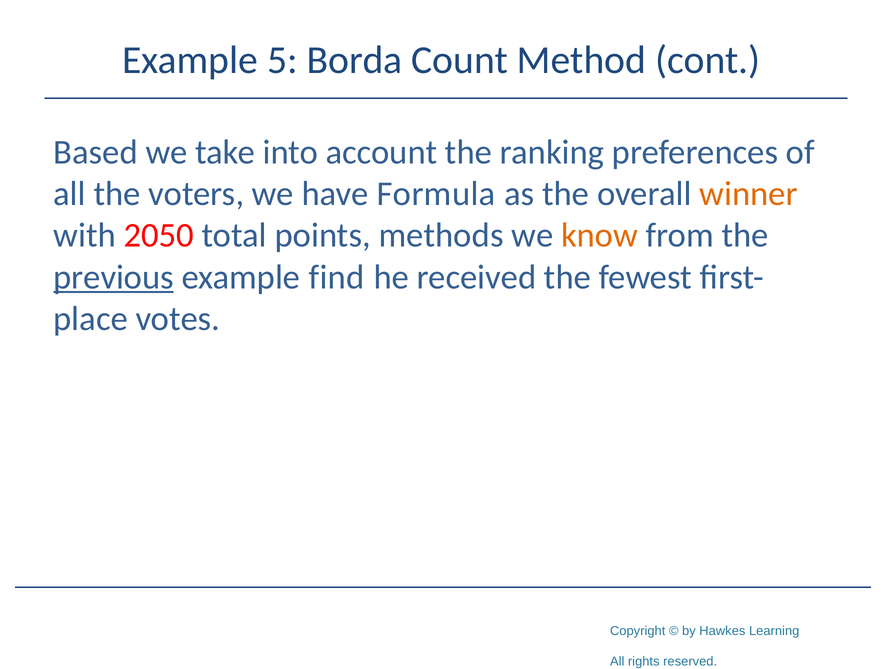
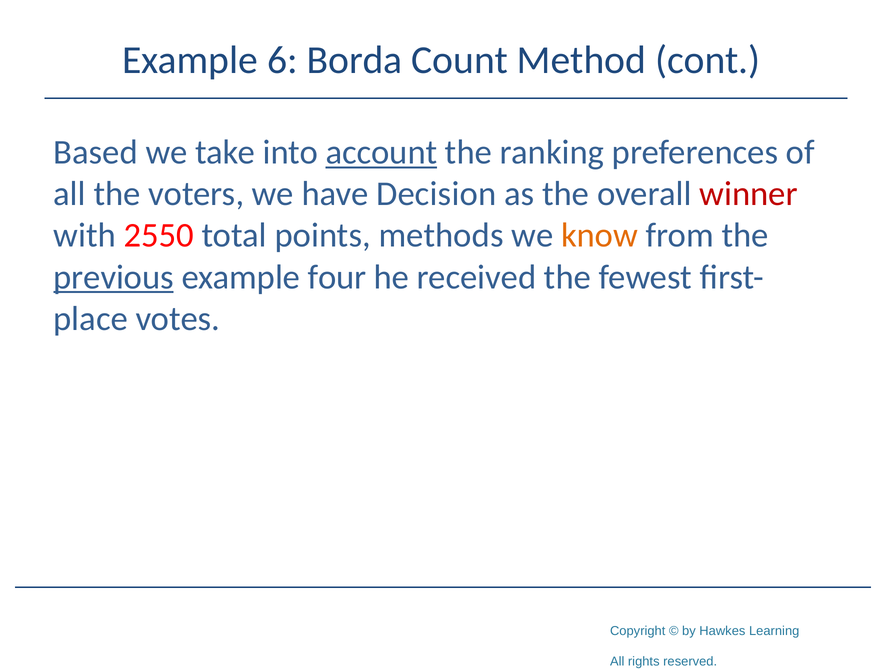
5: 5 -> 6
account underline: none -> present
Formula: Formula -> Decision
winner colour: orange -> red
2050: 2050 -> 2550
find: find -> four
